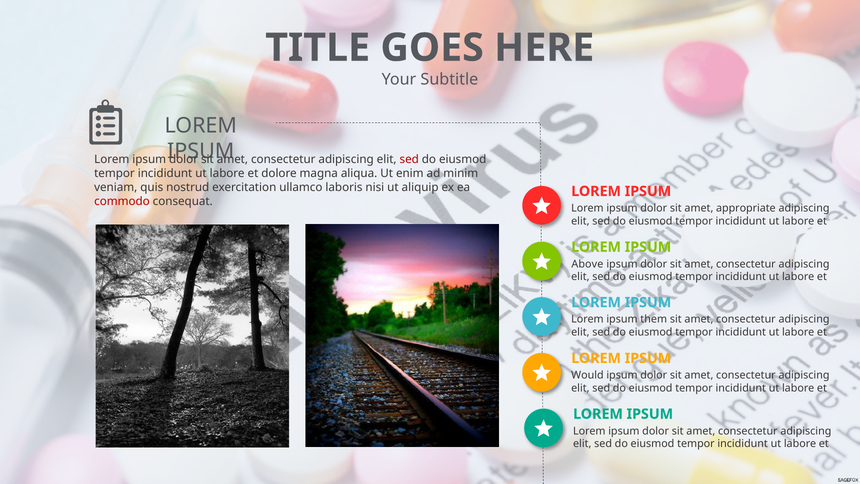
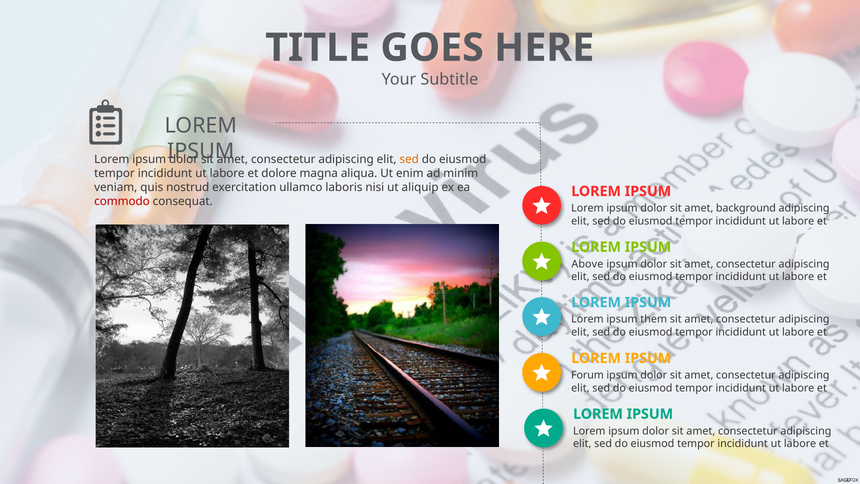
sed at (409, 159) colour: red -> orange
appropriate: appropriate -> background
Would: Would -> Forum
